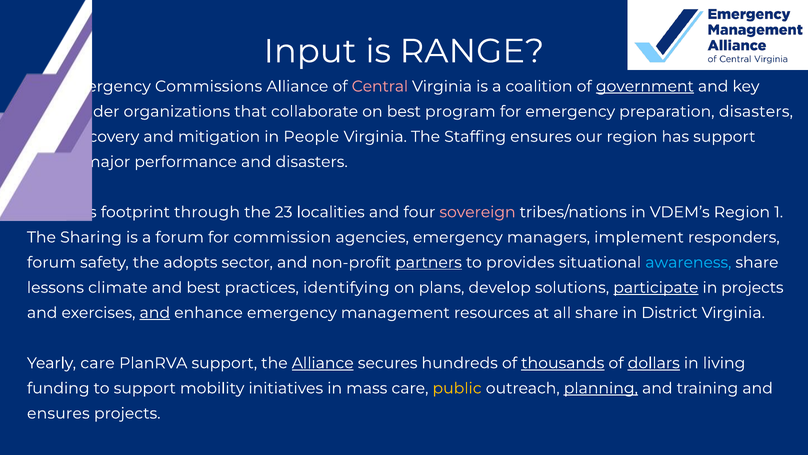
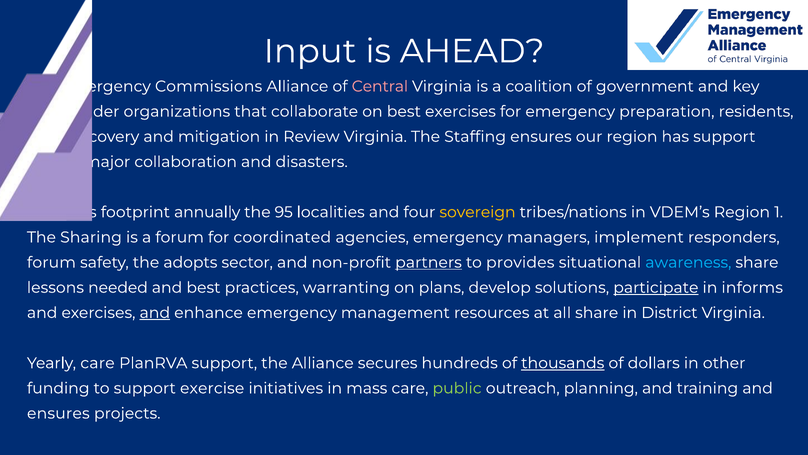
RANGE: RANGE -> AHEAD
government underline: present -> none
best program: program -> exercises
preparation disasters: disasters -> residents
People: People -> Review
performance: performance -> collaboration
through: through -> annually
23: 23 -> 95
sovereign colour: pink -> yellow
commission: commission -> coordinated
climate: climate -> needed
identifying: identifying -> warranting
in projects: projects -> informs
Alliance at (323, 363) underline: present -> none
dollars underline: present -> none
living: living -> other
mobility: mobility -> exercise
public colour: yellow -> light green
planning underline: present -> none
